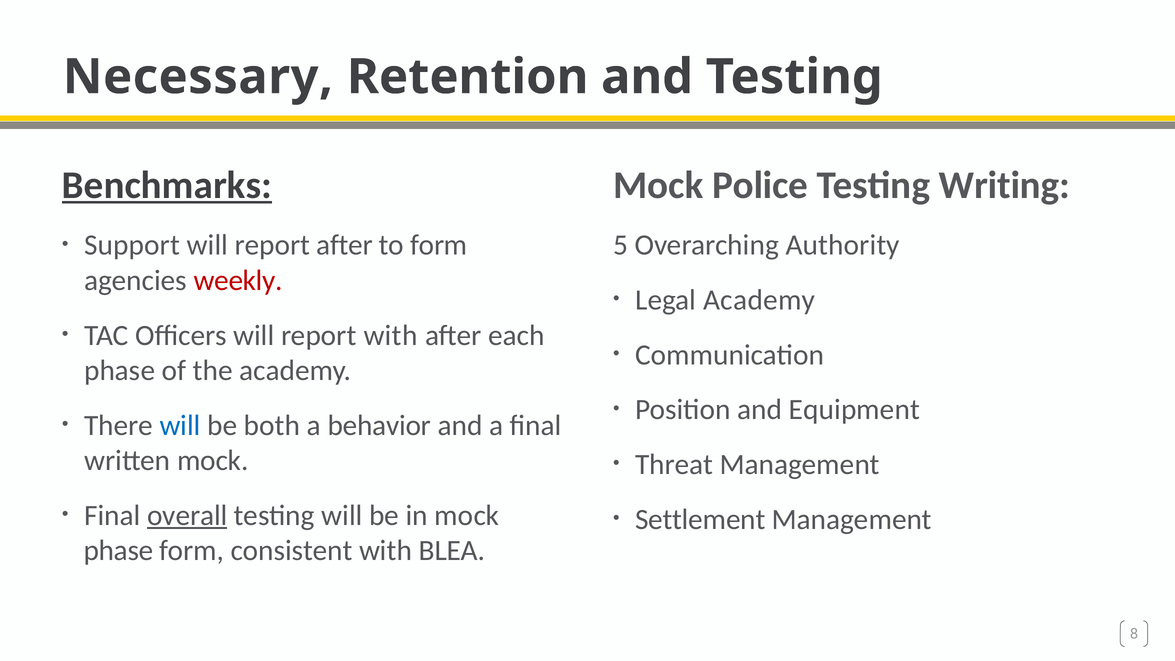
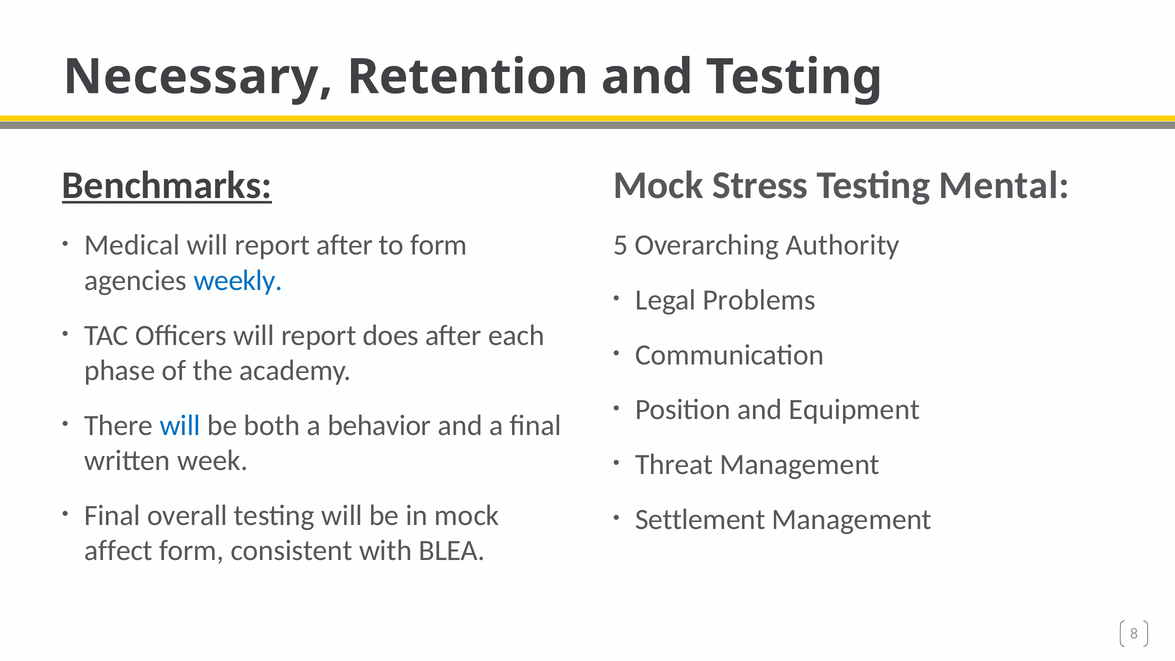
Police: Police -> Stress
Writing: Writing -> Mental
Support: Support -> Medical
weekly colour: red -> blue
Legal Academy: Academy -> Problems
report with: with -> does
written mock: mock -> week
overall underline: present -> none
phase at (119, 551): phase -> affect
